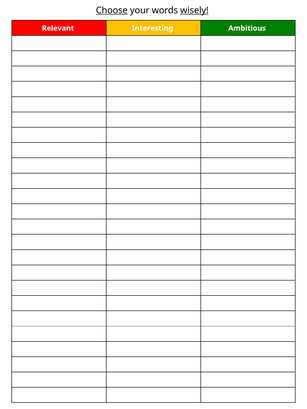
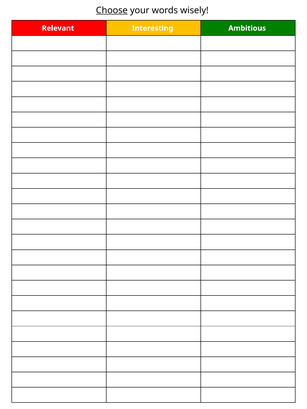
wisely underline: present -> none
